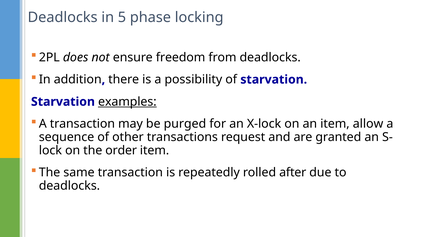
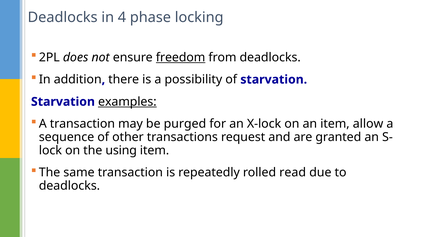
5: 5 -> 4
freedom underline: none -> present
order: order -> using
after: after -> read
